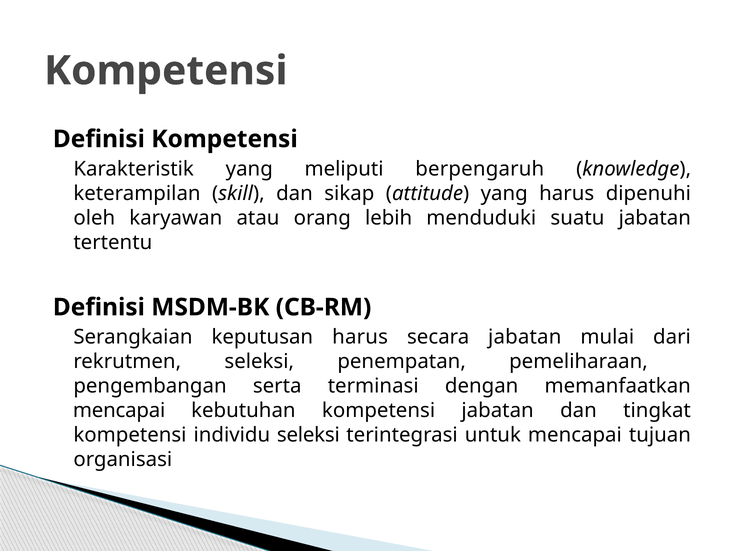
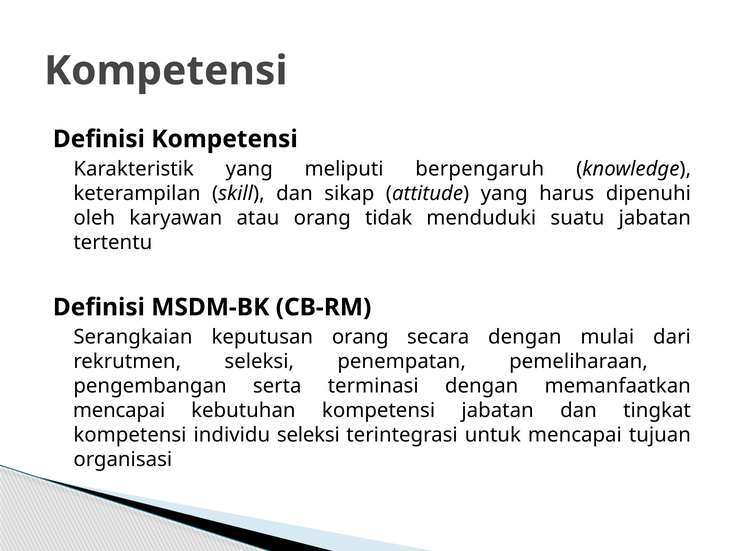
lebih: lebih -> tidak
keputusan harus: harus -> orang
secara jabatan: jabatan -> dengan
